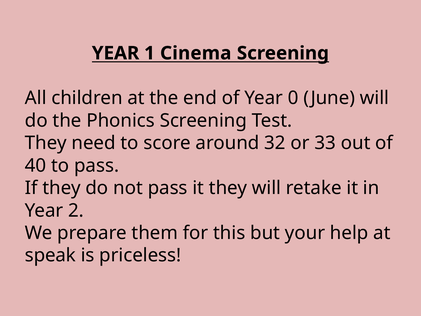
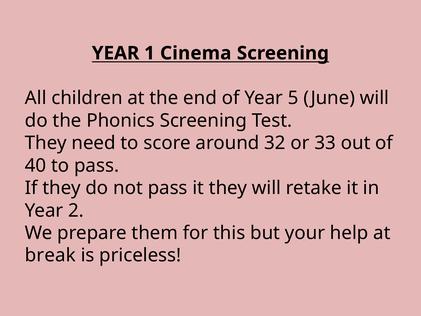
0: 0 -> 5
speak: speak -> break
